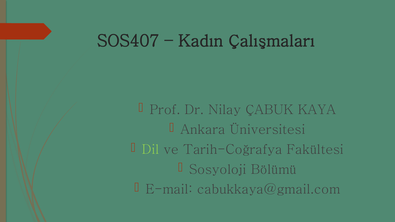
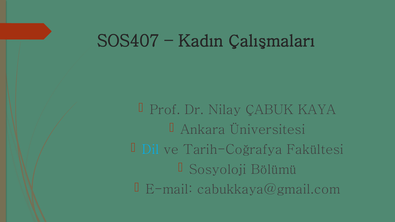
Dil colour: light green -> light blue
